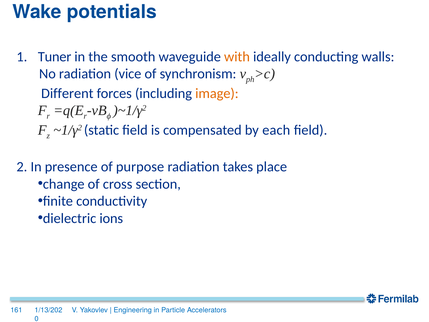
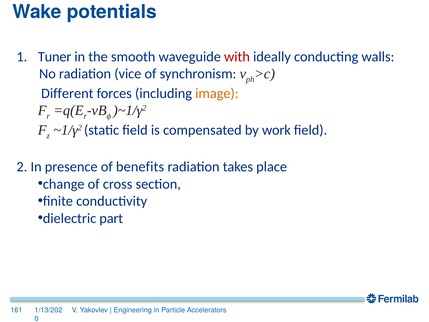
with colour: orange -> red
each: each -> work
purpose: purpose -> benefits
ions: ions -> part
